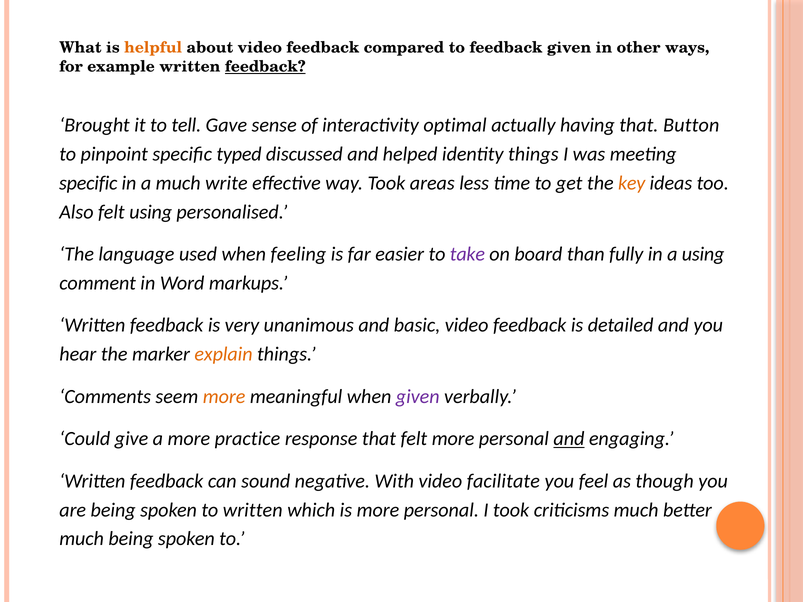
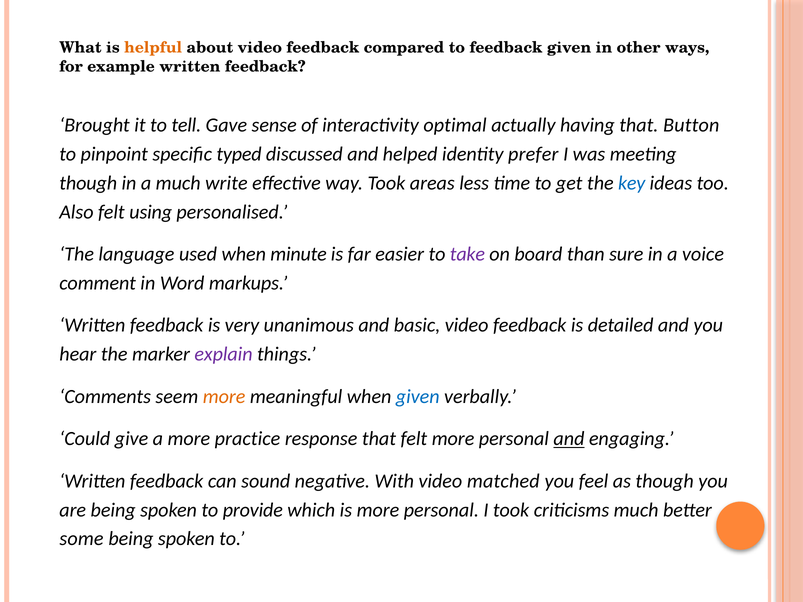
feedback at (265, 67) underline: present -> none
identity things: things -> prefer
specific at (88, 183): specific -> though
key colour: orange -> blue
feeling: feeling -> minute
fully: fully -> sure
a using: using -> voice
explain colour: orange -> purple
given at (418, 397) colour: purple -> blue
facilitate: facilitate -> matched
to written: written -> provide
much at (82, 539): much -> some
